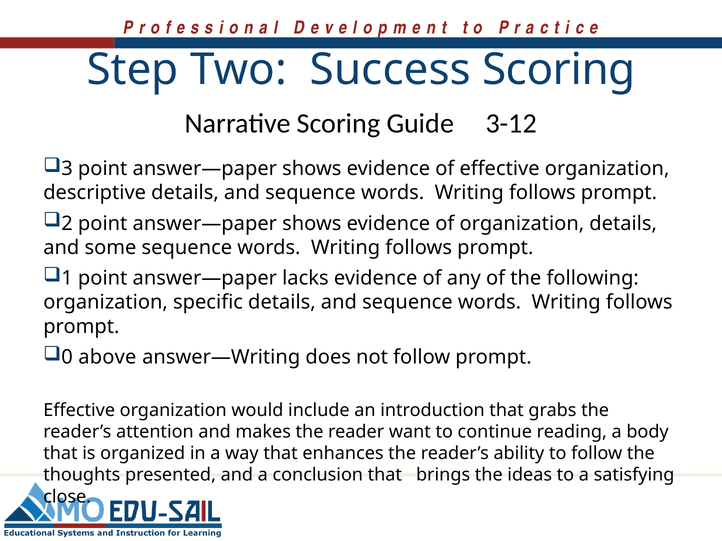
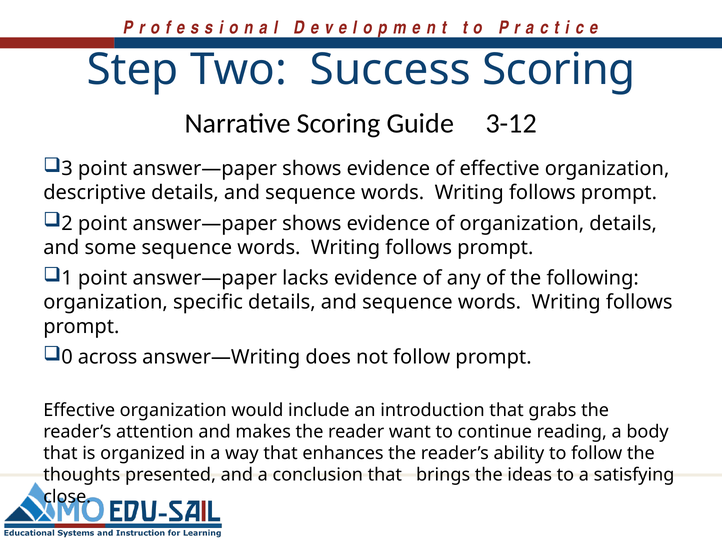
above: above -> across
